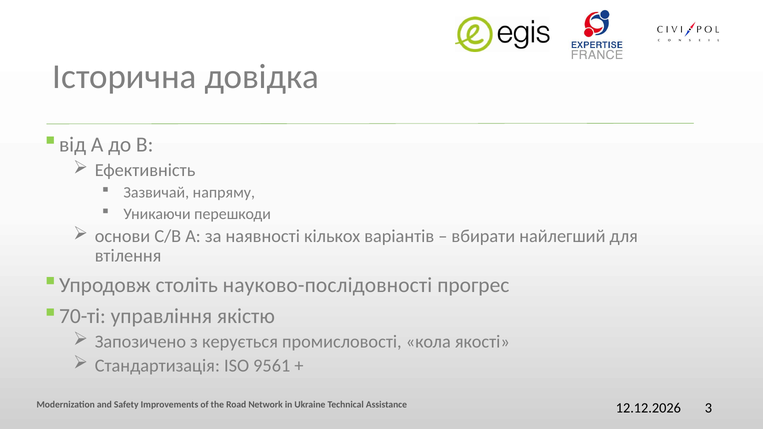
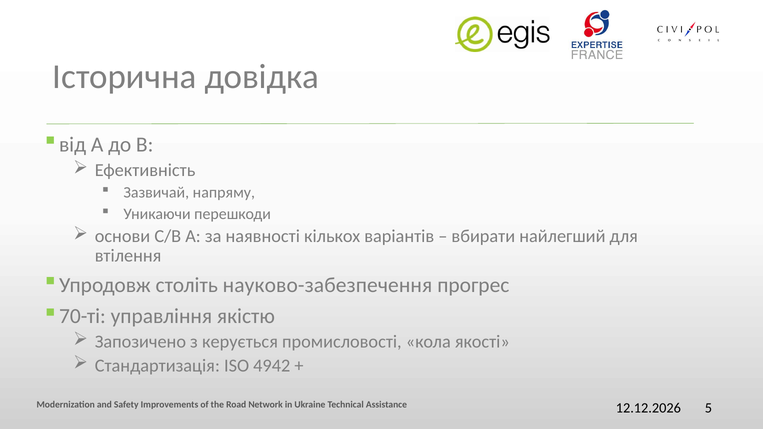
науково-послідовності: науково-послідовності -> науково-забезпечення
9561: 9561 -> 4942
3: 3 -> 5
